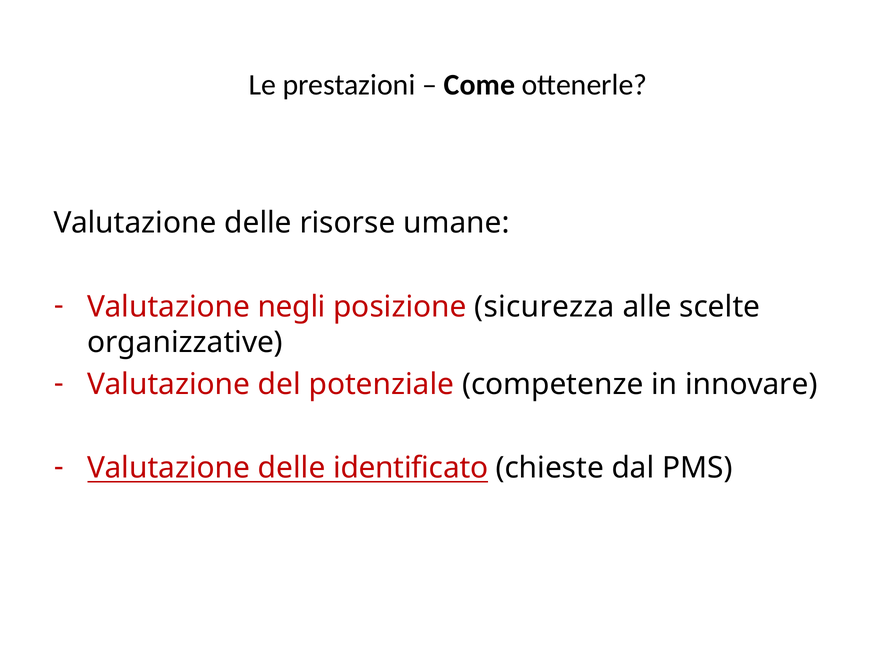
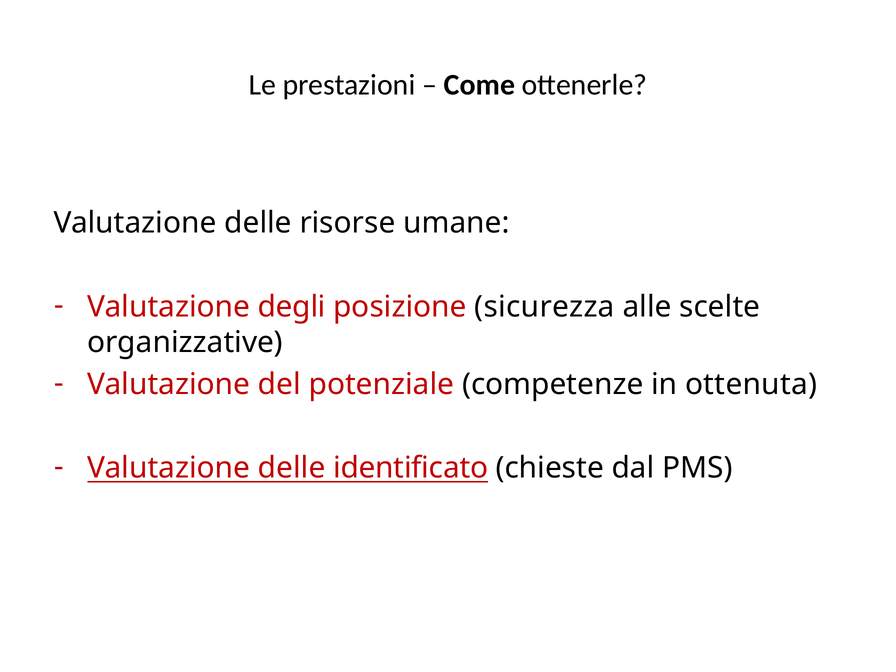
negli: negli -> degli
innovare: innovare -> ottenuta
